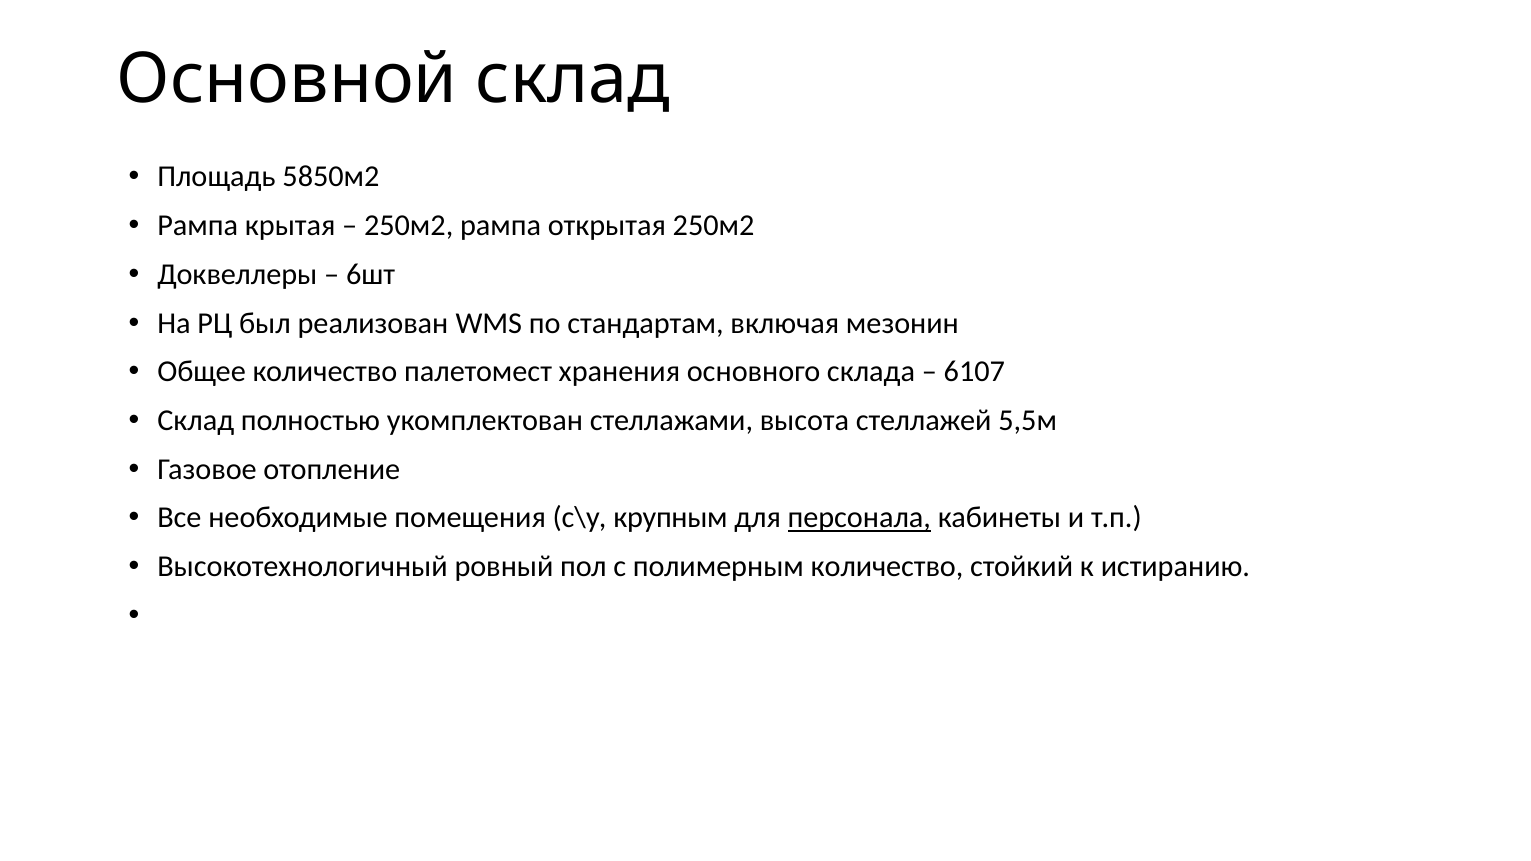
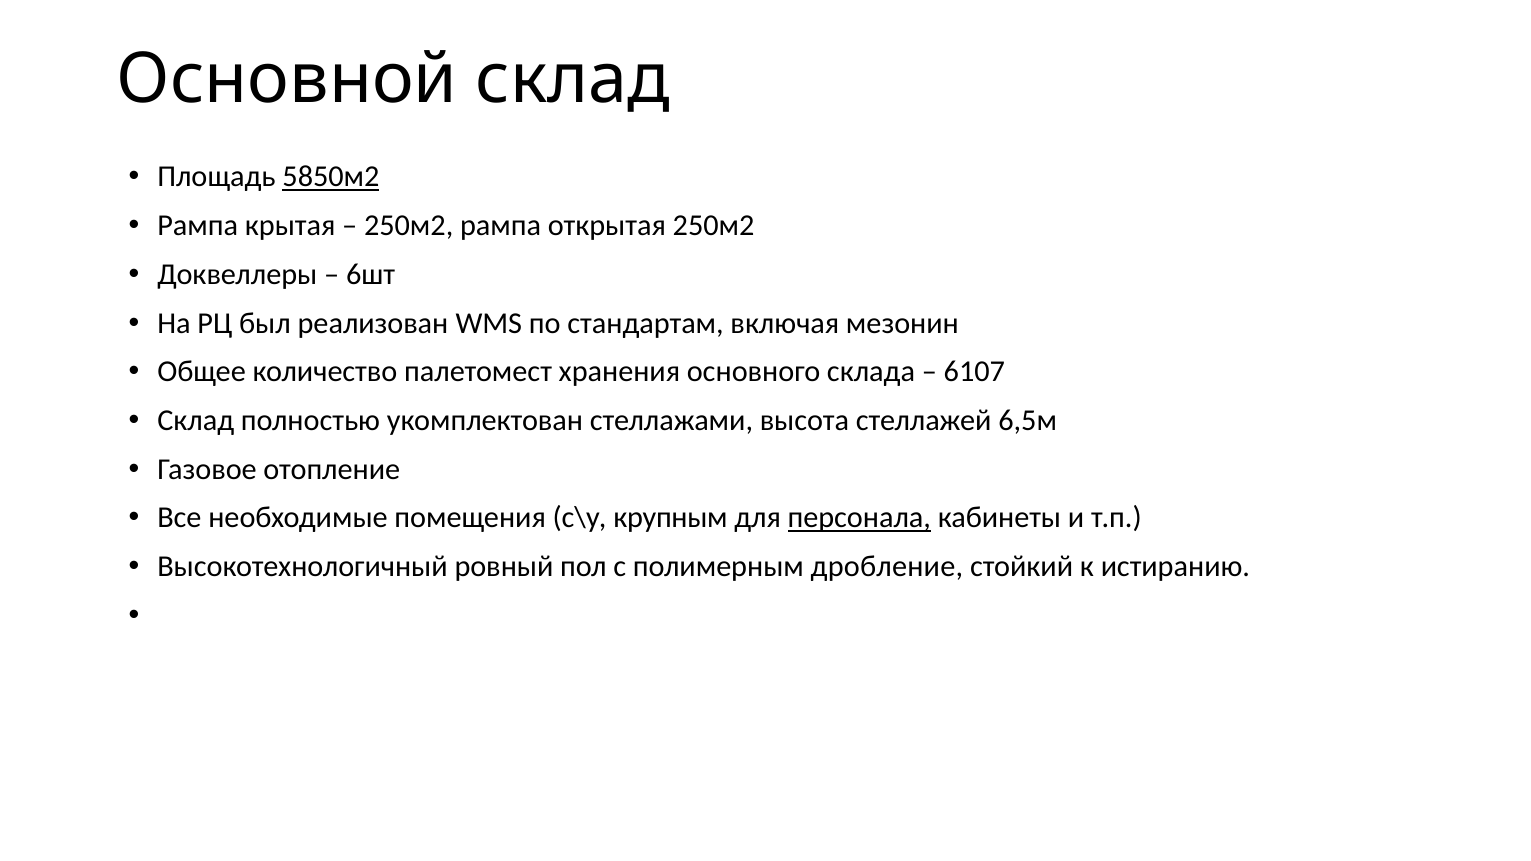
5850м2 underline: none -> present
5,5м: 5,5м -> 6,5м
полимерным количество: количество -> дробление
